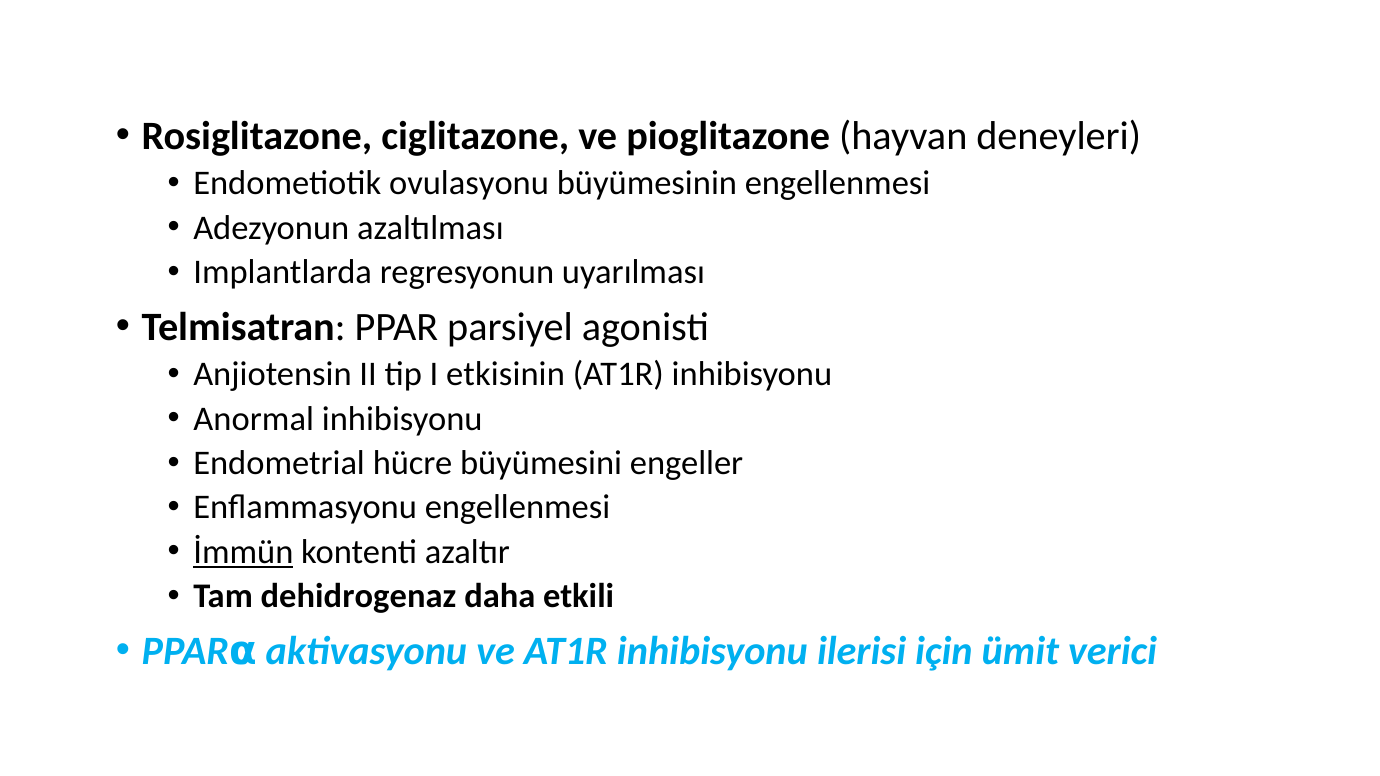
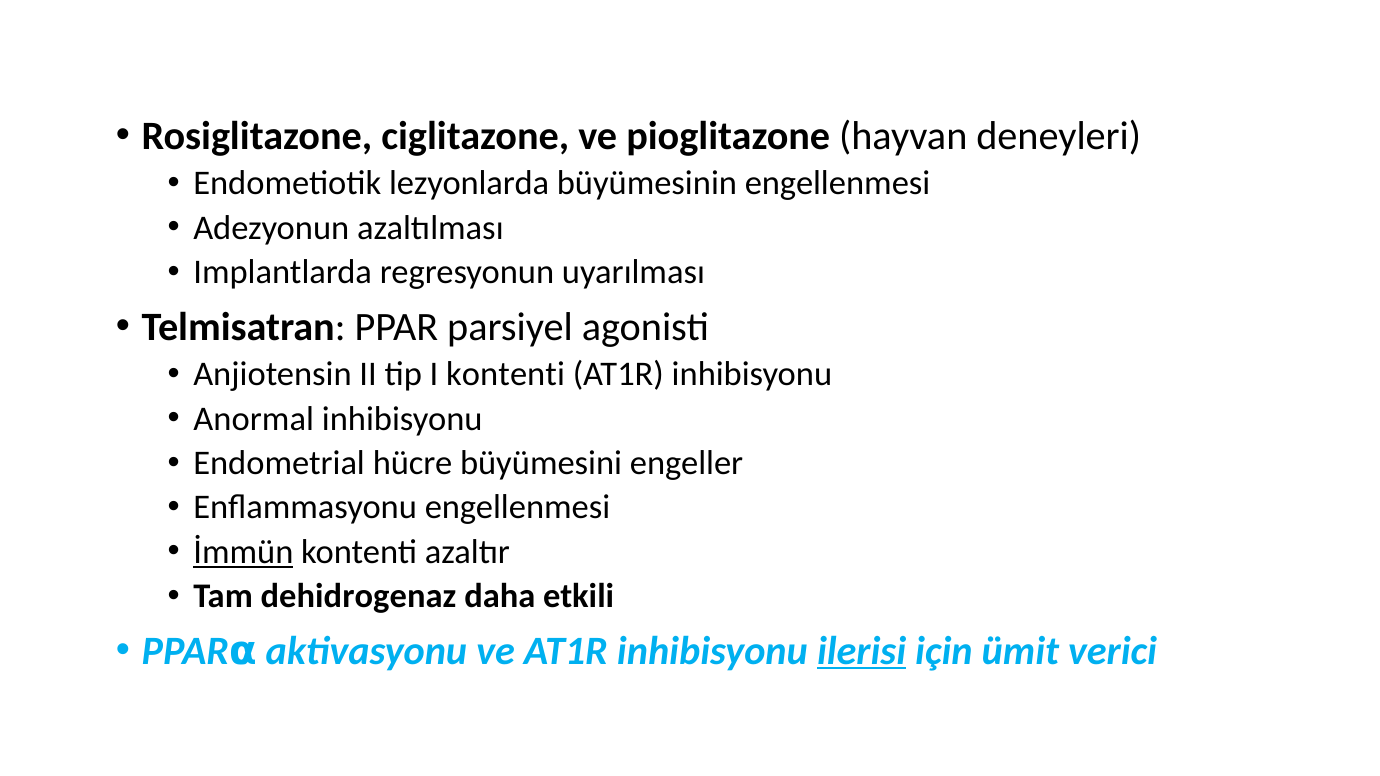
ovulasyonu: ovulasyonu -> lezyonlarda
I etkisinin: etkisinin -> kontenti
ilerisi underline: none -> present
